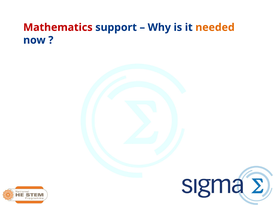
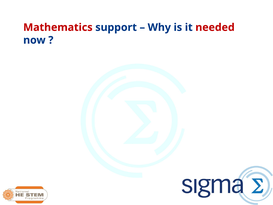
needed colour: orange -> red
